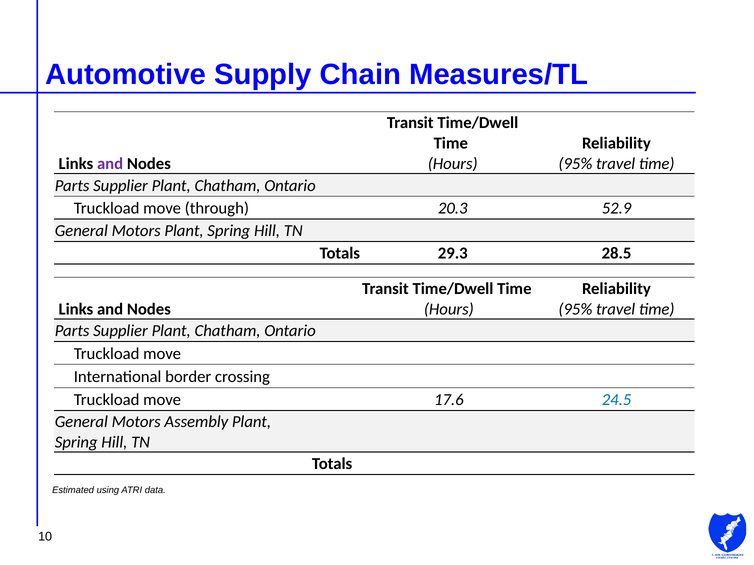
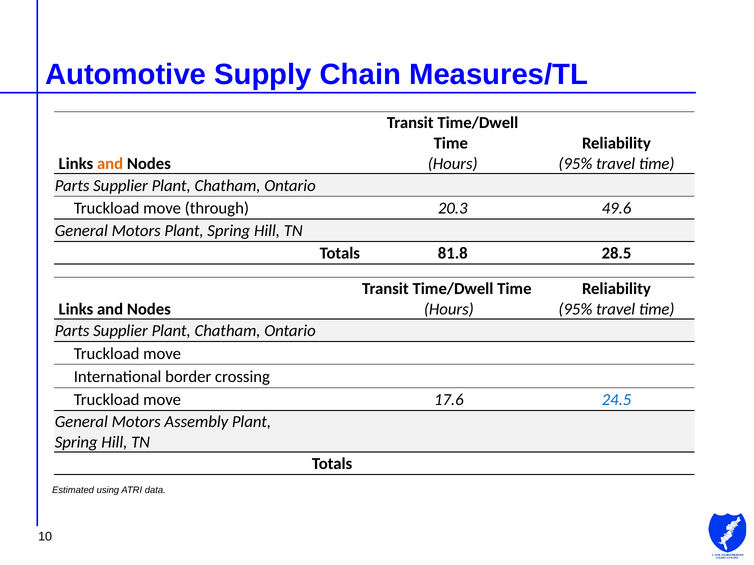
and at (110, 164) colour: purple -> orange
52.9: 52.9 -> 49.6
29.3: 29.3 -> 81.8
